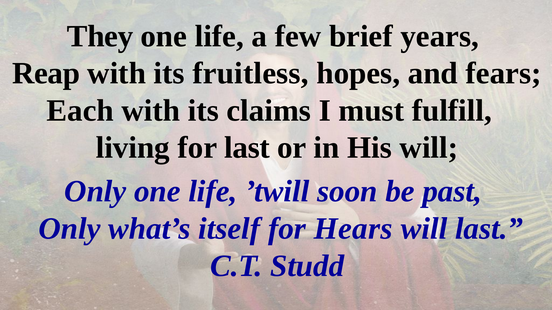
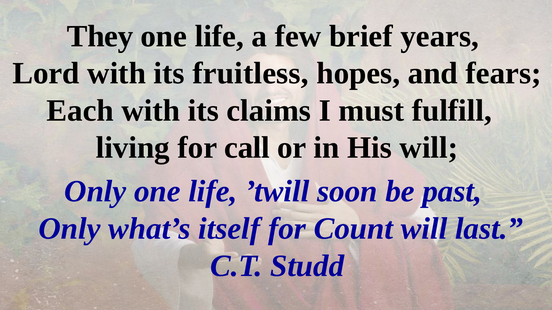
Reap: Reap -> Lord
for last: last -> call
Hears: Hears -> Count
